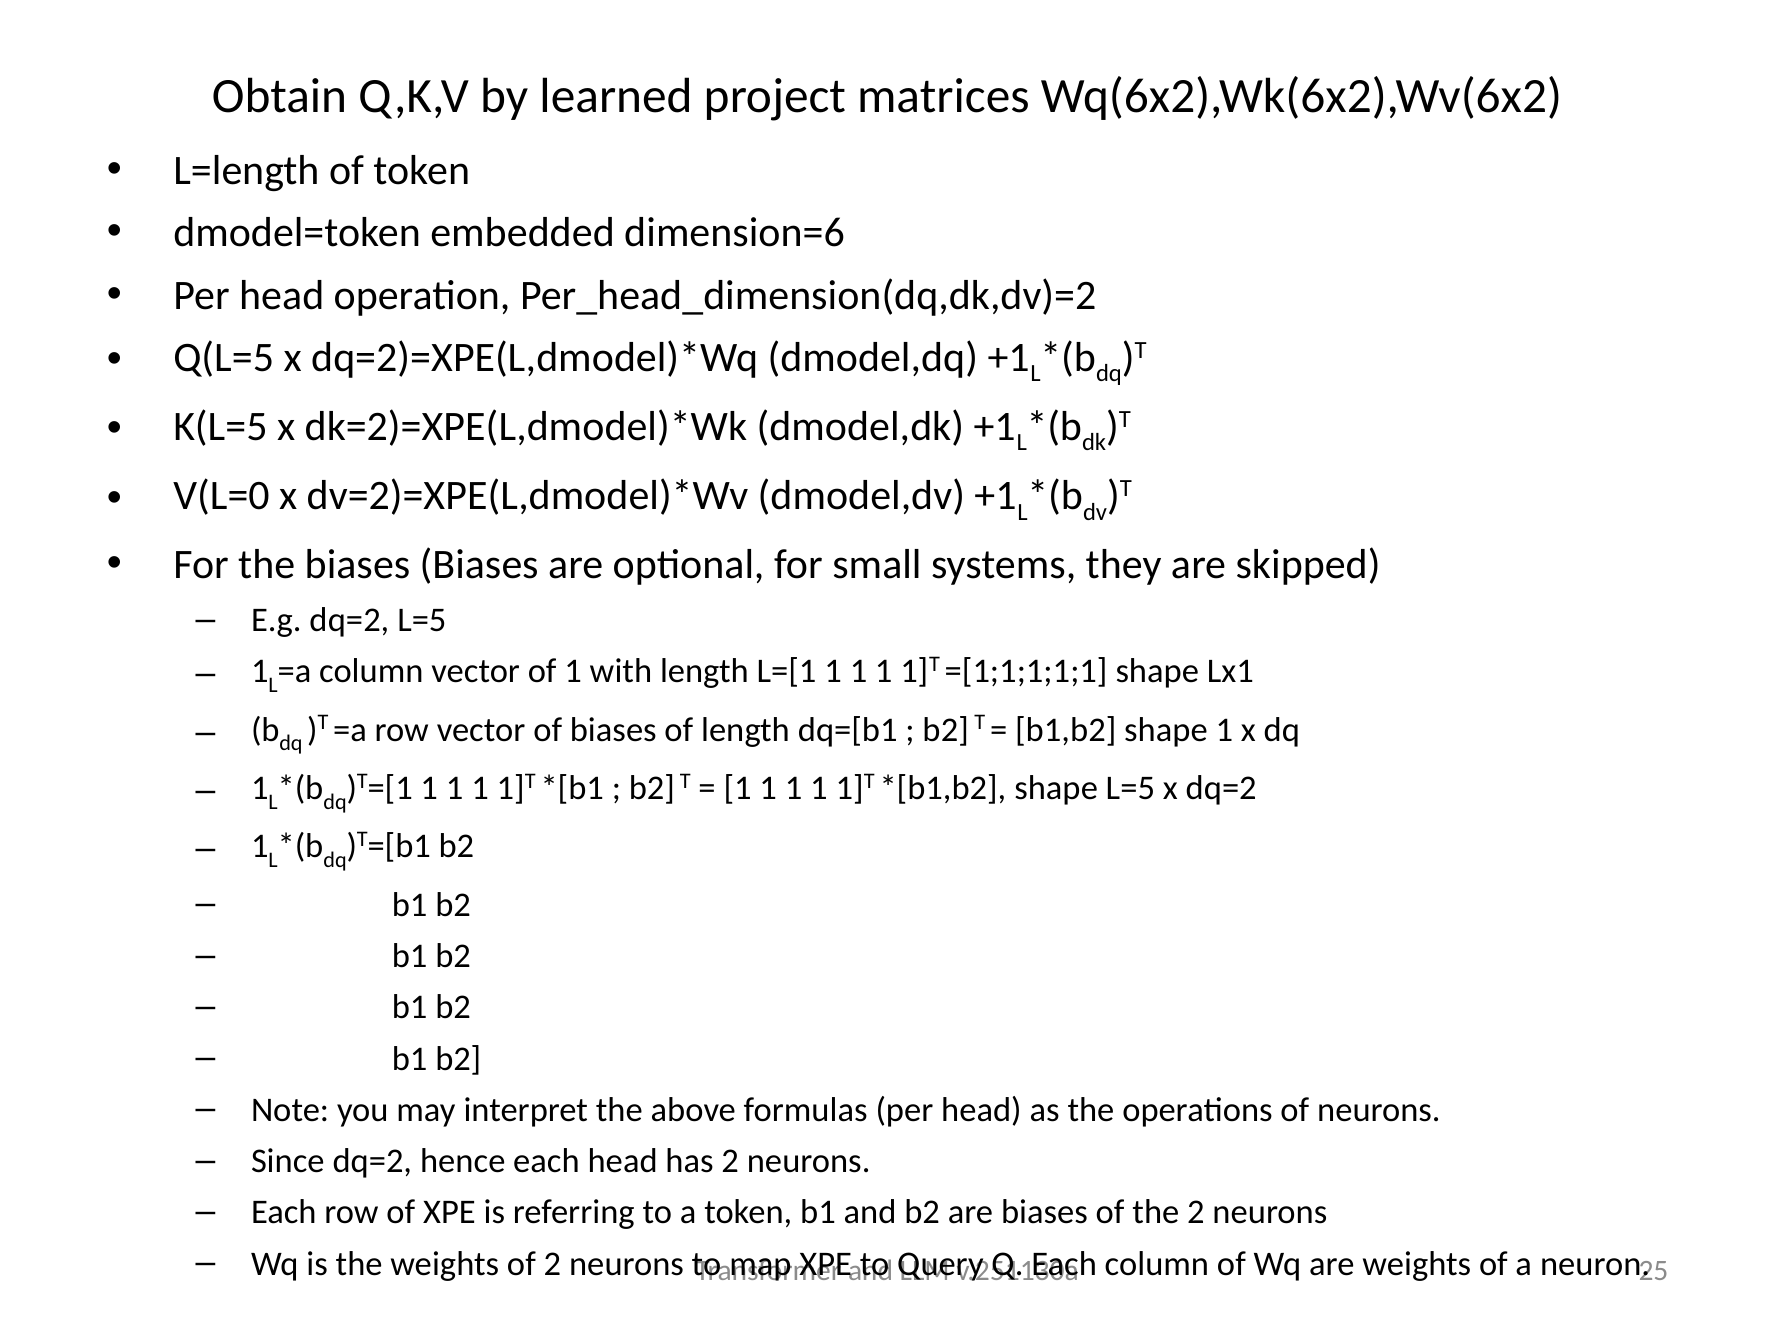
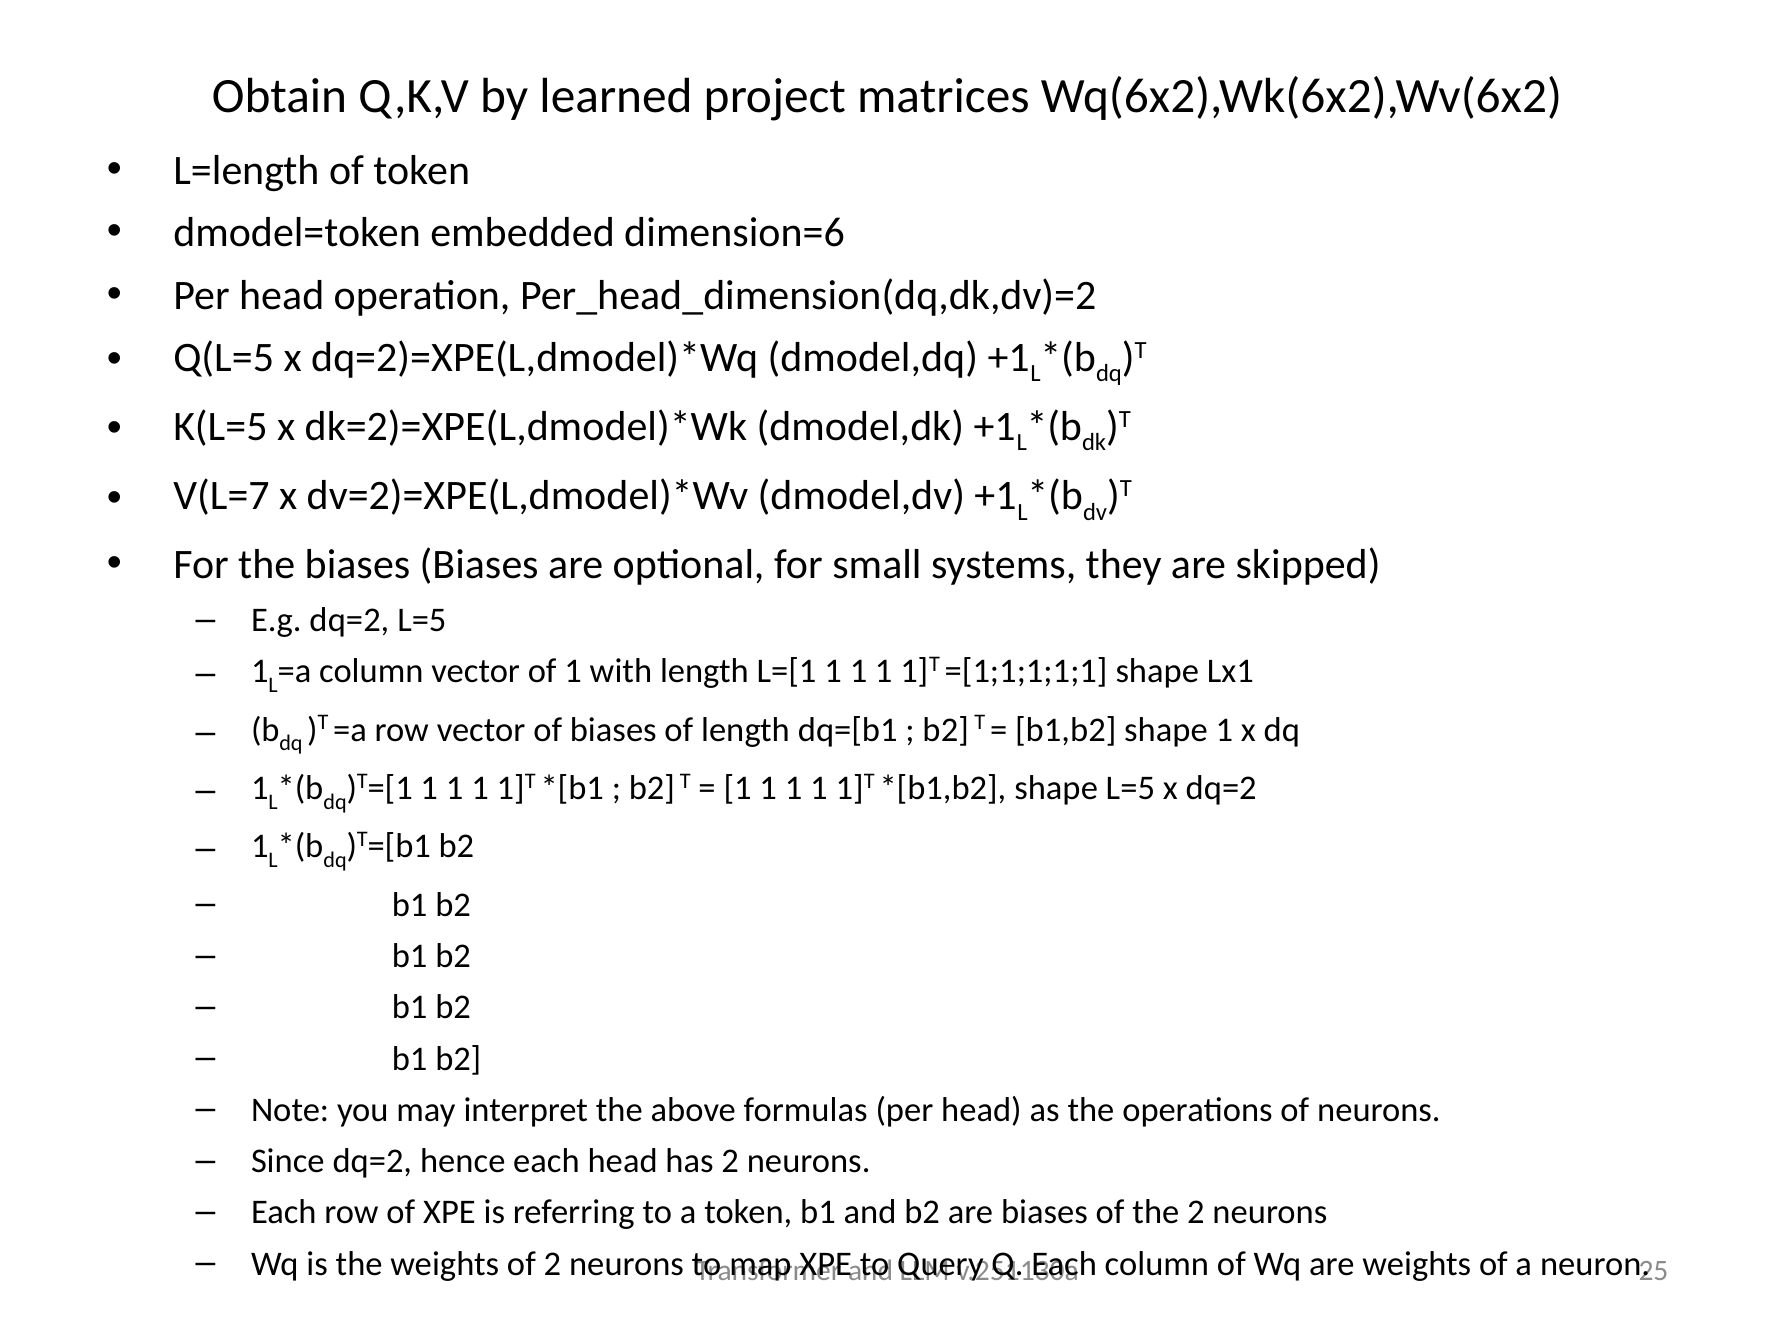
V(L=0: V(L=0 -> V(L=7
